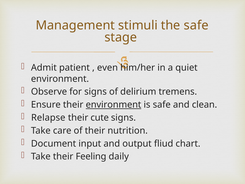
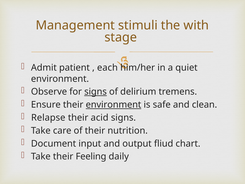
the safe: safe -> with
even: even -> each
signs at (96, 92) underline: none -> present
cute: cute -> acid
